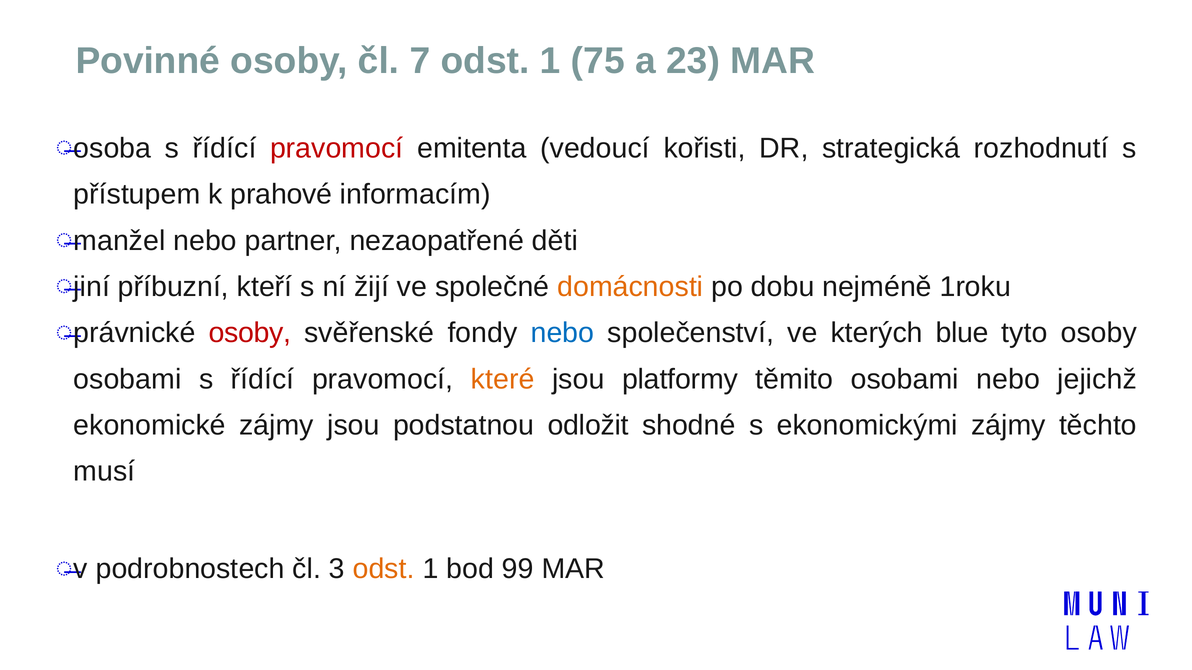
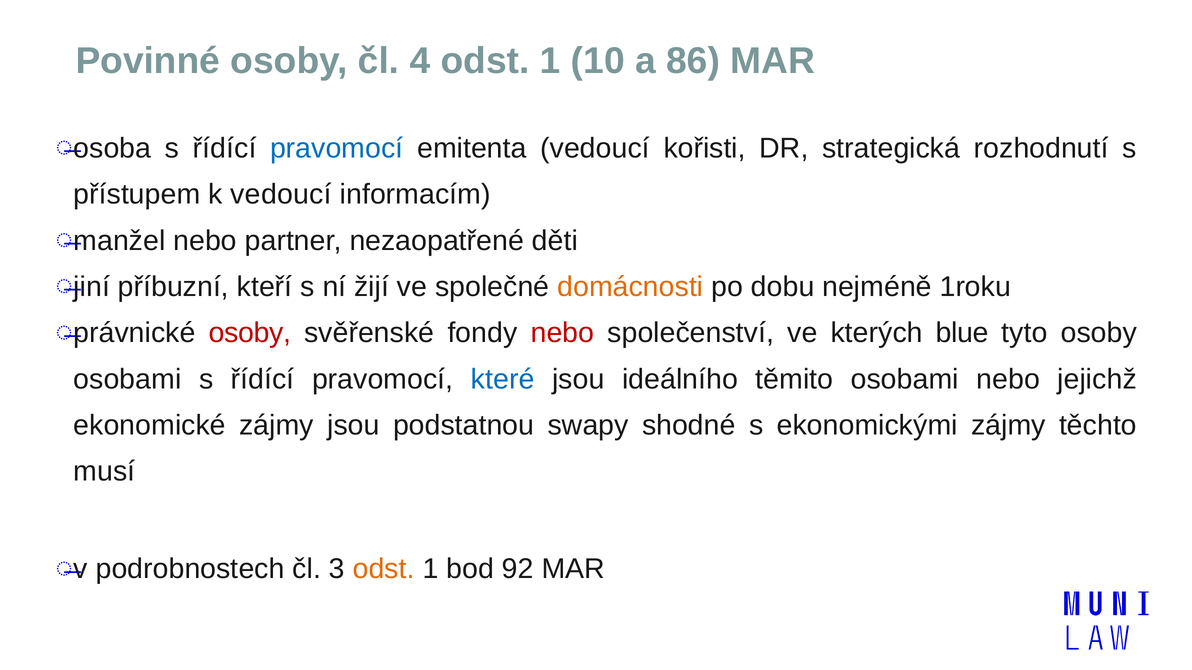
7: 7 -> 4
75: 75 -> 10
23: 23 -> 86
pravomocí at (337, 148) colour: red -> blue
k prahové: prahové -> vedoucí
nebo at (562, 333) colour: blue -> red
které colour: orange -> blue
platformy: platformy -> ideálního
odložit: odložit -> swapy
99: 99 -> 92
